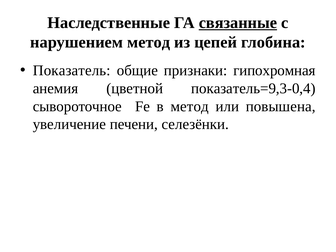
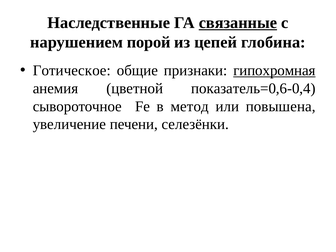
нарушением метод: метод -> порой
Показатель: Показатель -> Готическое
гипохромная underline: none -> present
показатель=9,3-0,4: показатель=9,3-0,4 -> показатель=0,6-0,4
